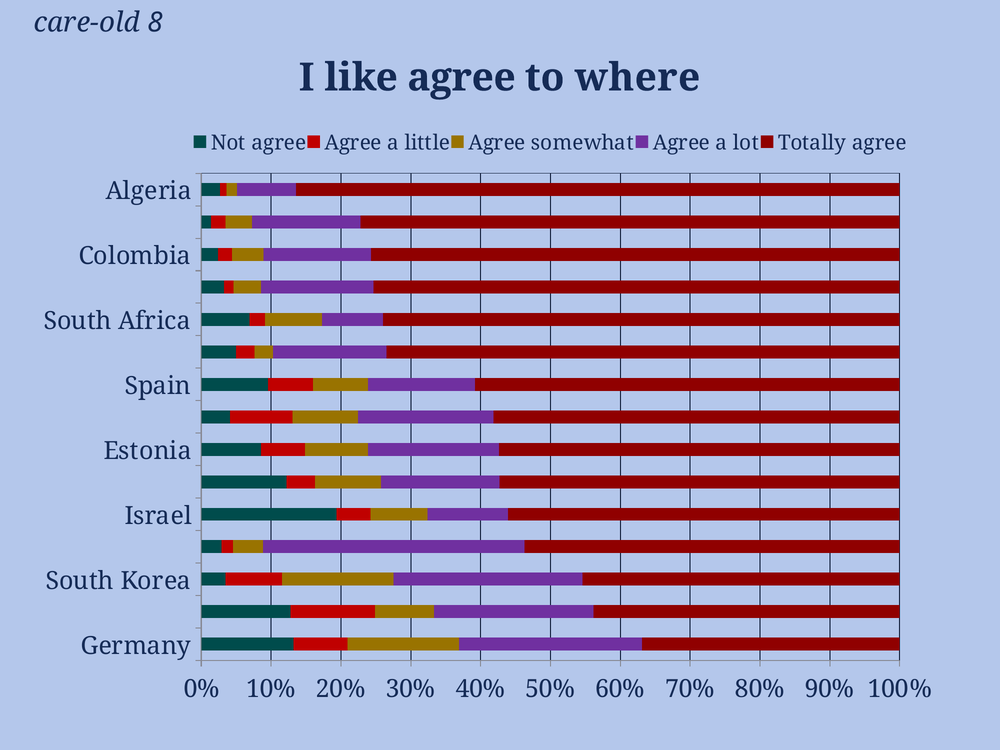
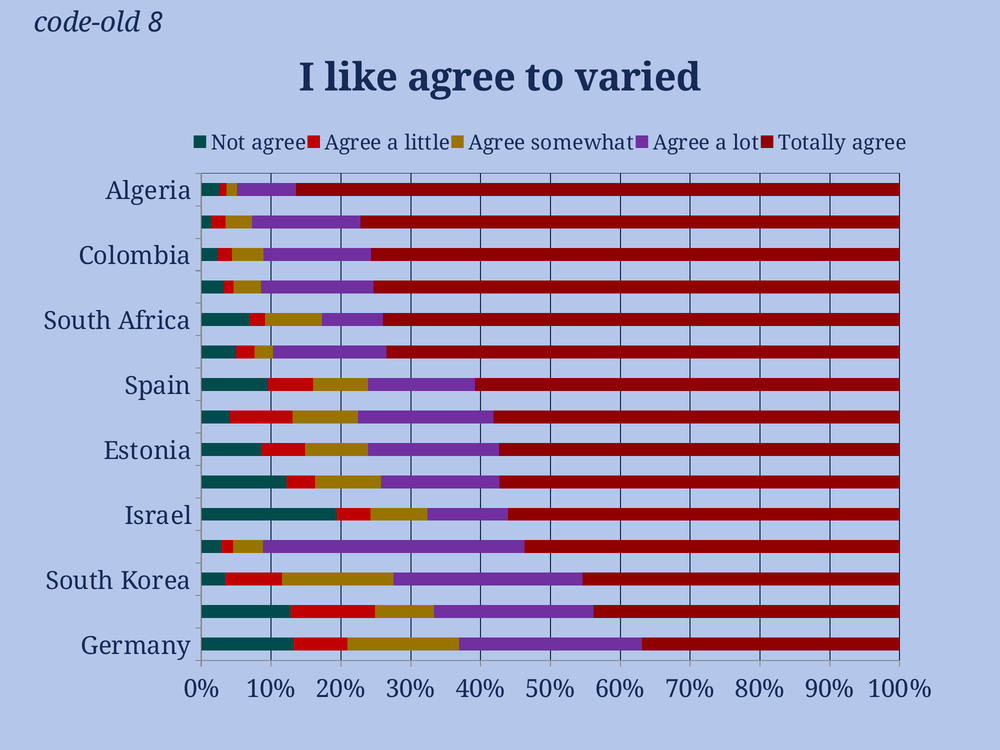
care-old: care-old -> code-old
where: where -> varied
